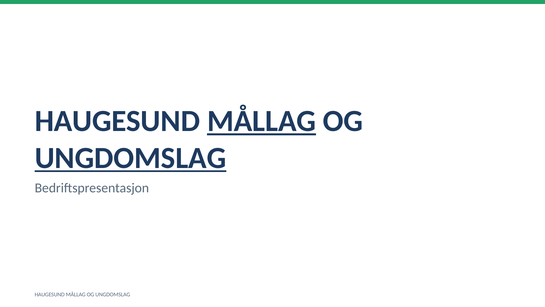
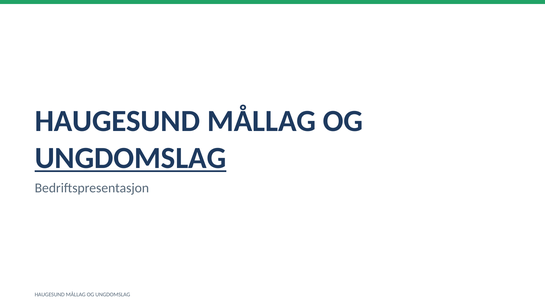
MÅLLAG at (262, 121) underline: present -> none
